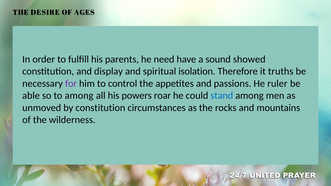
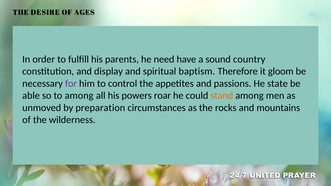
showed: showed -> country
isolation: isolation -> baptism
truths: truths -> gloom
ruler: ruler -> state
stand colour: blue -> orange
by constitution: constitution -> preparation
